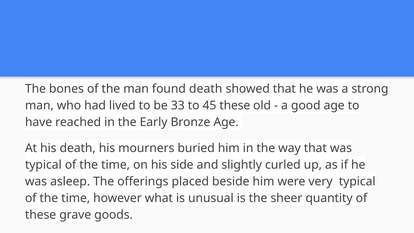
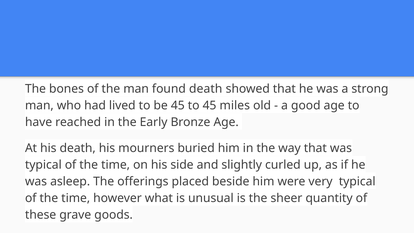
be 33: 33 -> 45
45 these: these -> miles
